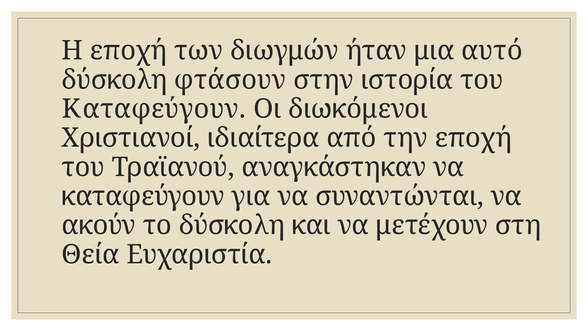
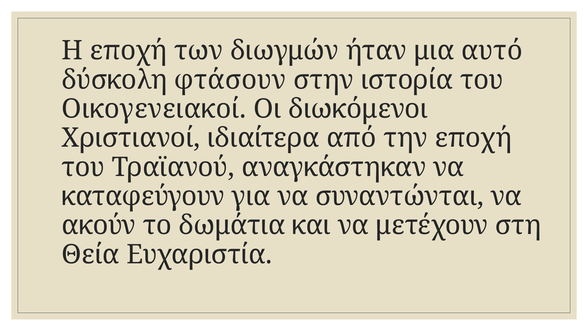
Καταφεύγουν at (154, 109): Καταφεύγουν -> Οικογενειακοί
το δύσκολη: δύσκολη -> δωμάτια
